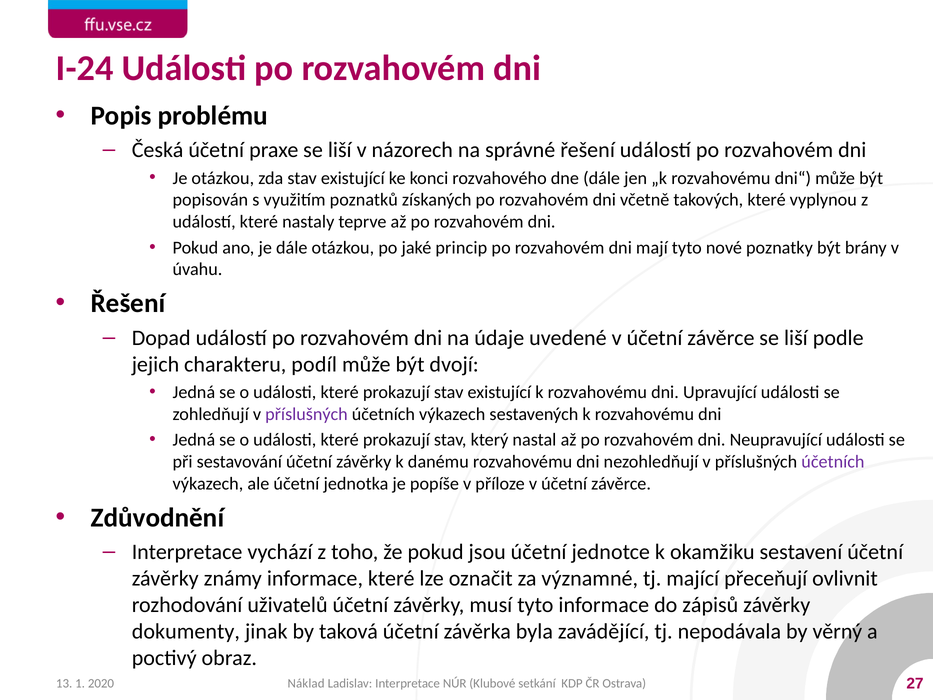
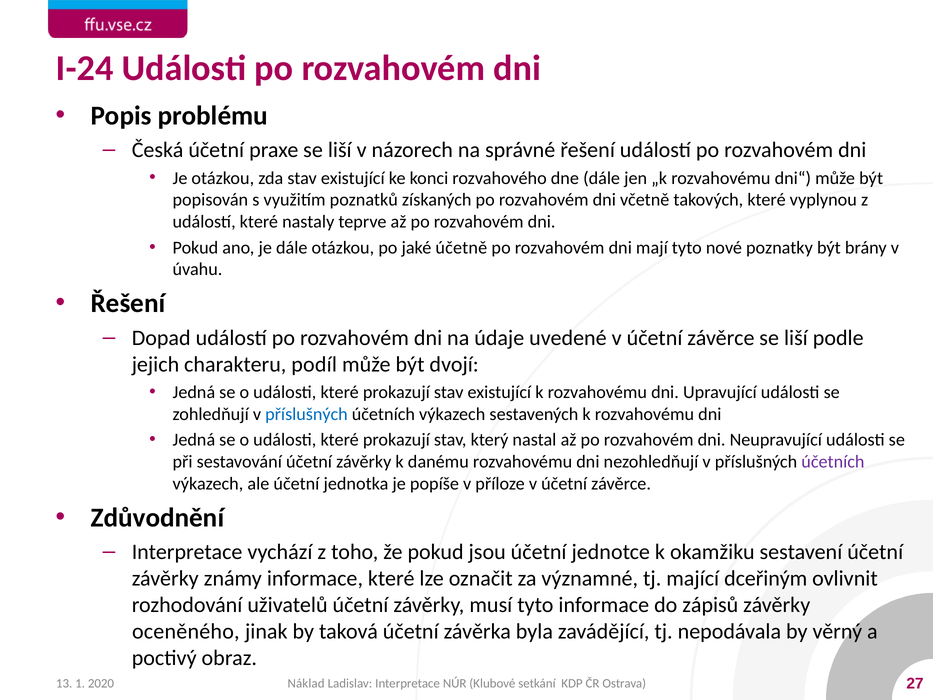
princip: princip -> účetně
příslušných at (306, 414) colour: purple -> blue
přeceňují: přeceňují -> dceřiným
dokumenty: dokumenty -> oceněného
